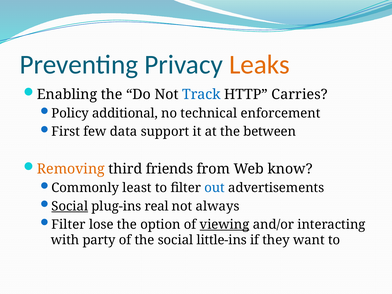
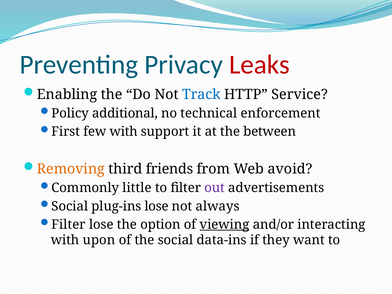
Leaks colour: orange -> red
Carries: Carries -> Service
few data: data -> with
know: know -> avoid
least: least -> little
out colour: blue -> purple
Social at (70, 206) underline: present -> none
plug-ins real: real -> lose
party: party -> upon
little-ins: little-ins -> data-ins
